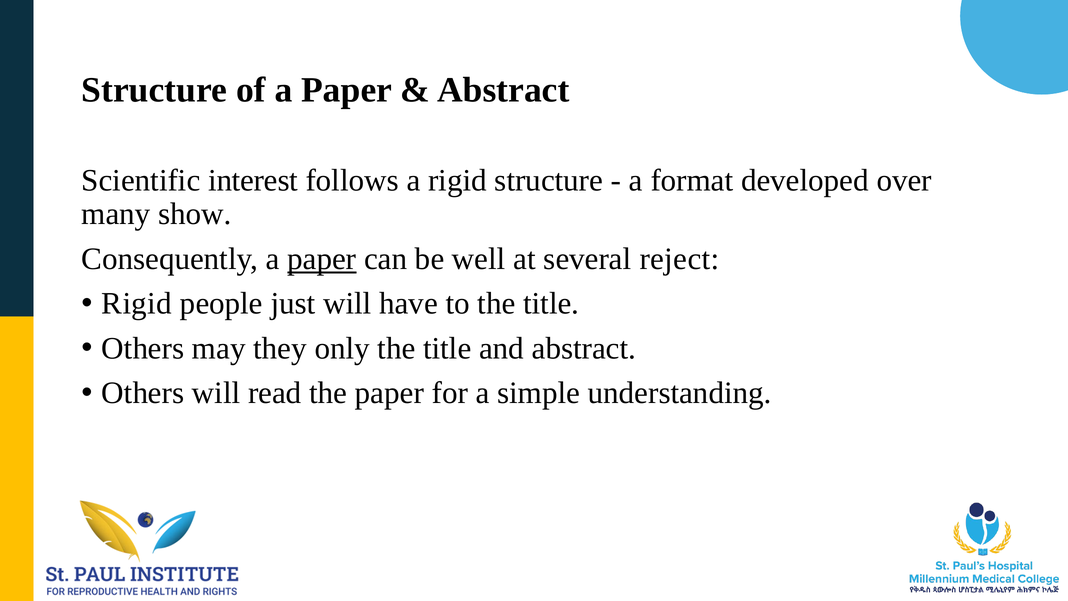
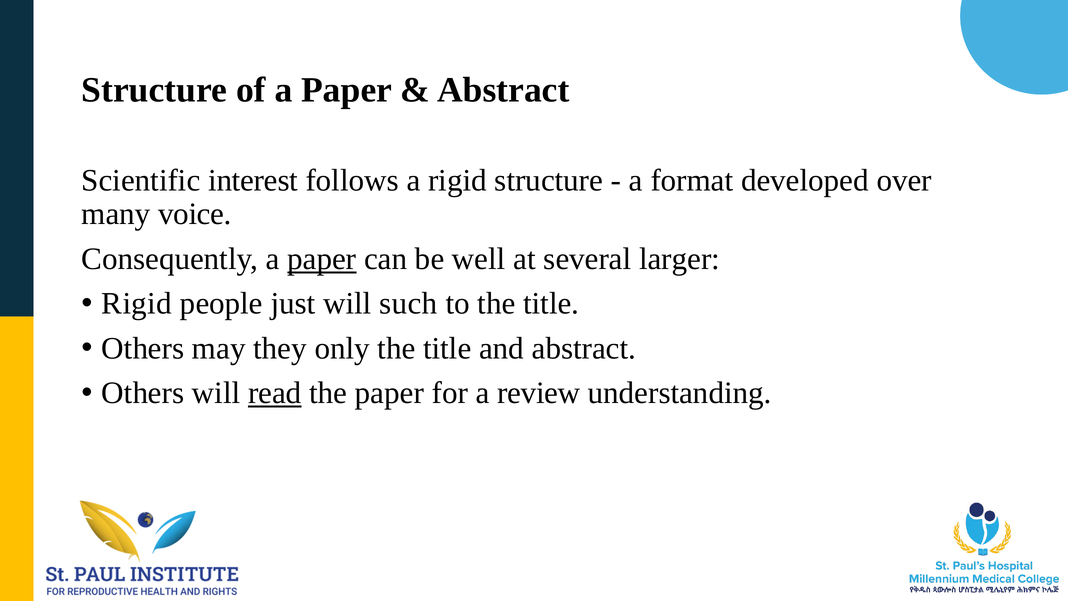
show: show -> voice
reject: reject -> larger
have: have -> such
read underline: none -> present
simple: simple -> review
